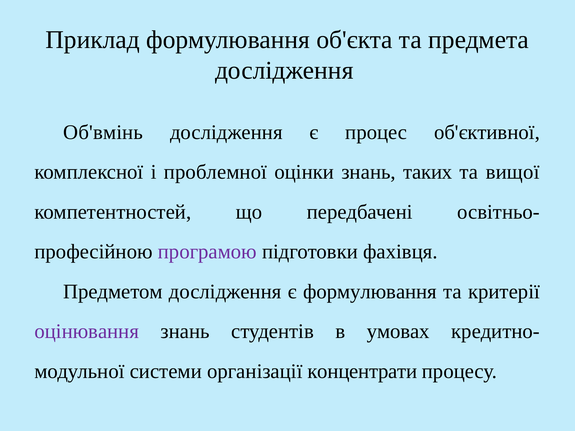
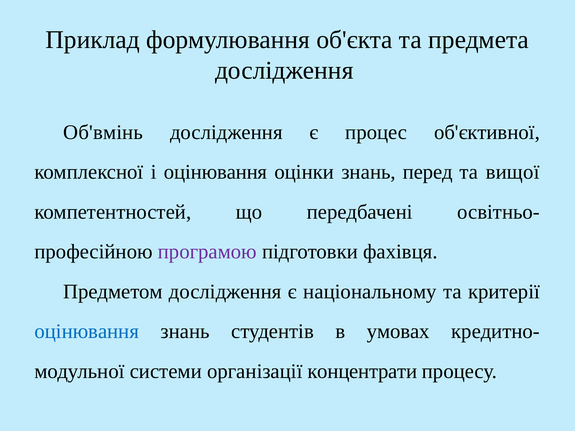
і проблемної: проблемної -> оцінювання
таких: таких -> перед
є формулювання: формулювання -> національному
оцінювання at (87, 332) colour: purple -> blue
